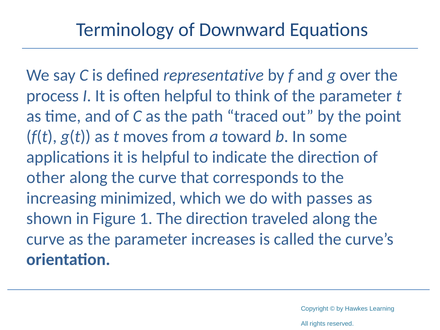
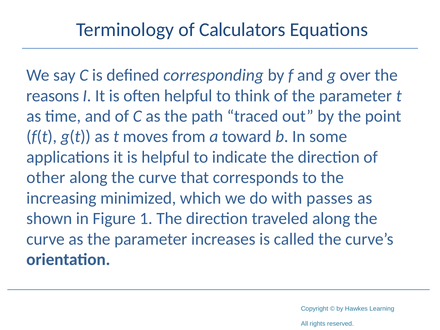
Downward: Downward -> Calculators
representative: representative -> corresponding
process: process -> reasons
